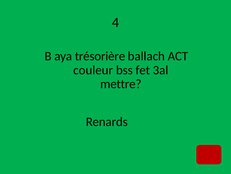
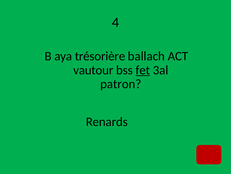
couleur: couleur -> vautour
fet underline: none -> present
mettre: mettre -> patron
